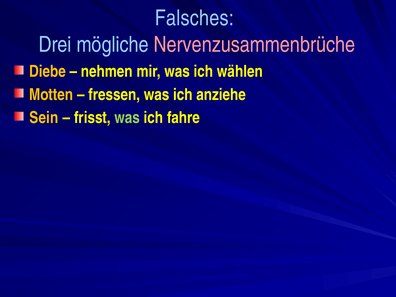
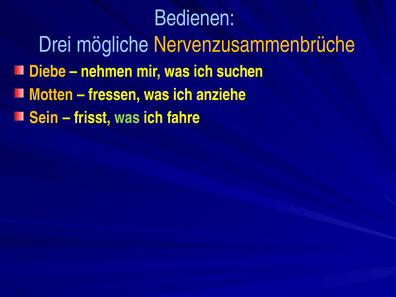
Falsches: Falsches -> Bedienen
Nervenzusammenbrüche colour: pink -> yellow
wählen: wählen -> suchen
